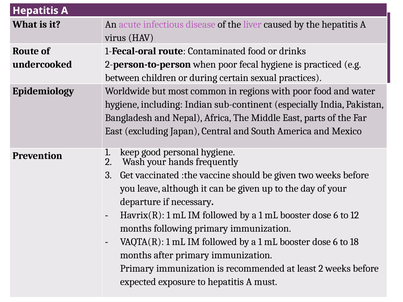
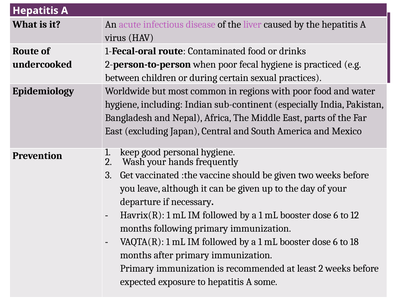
must: must -> some
